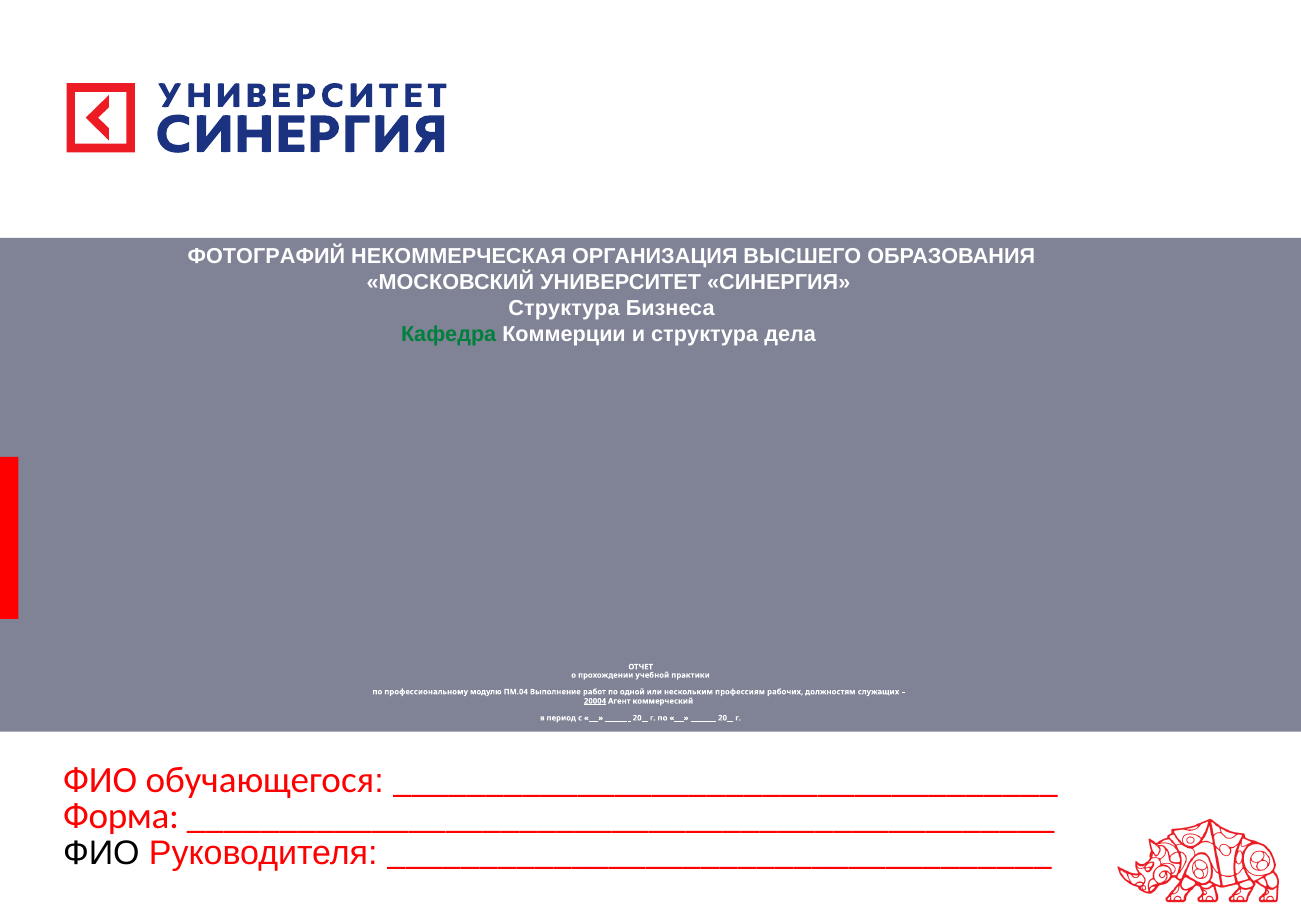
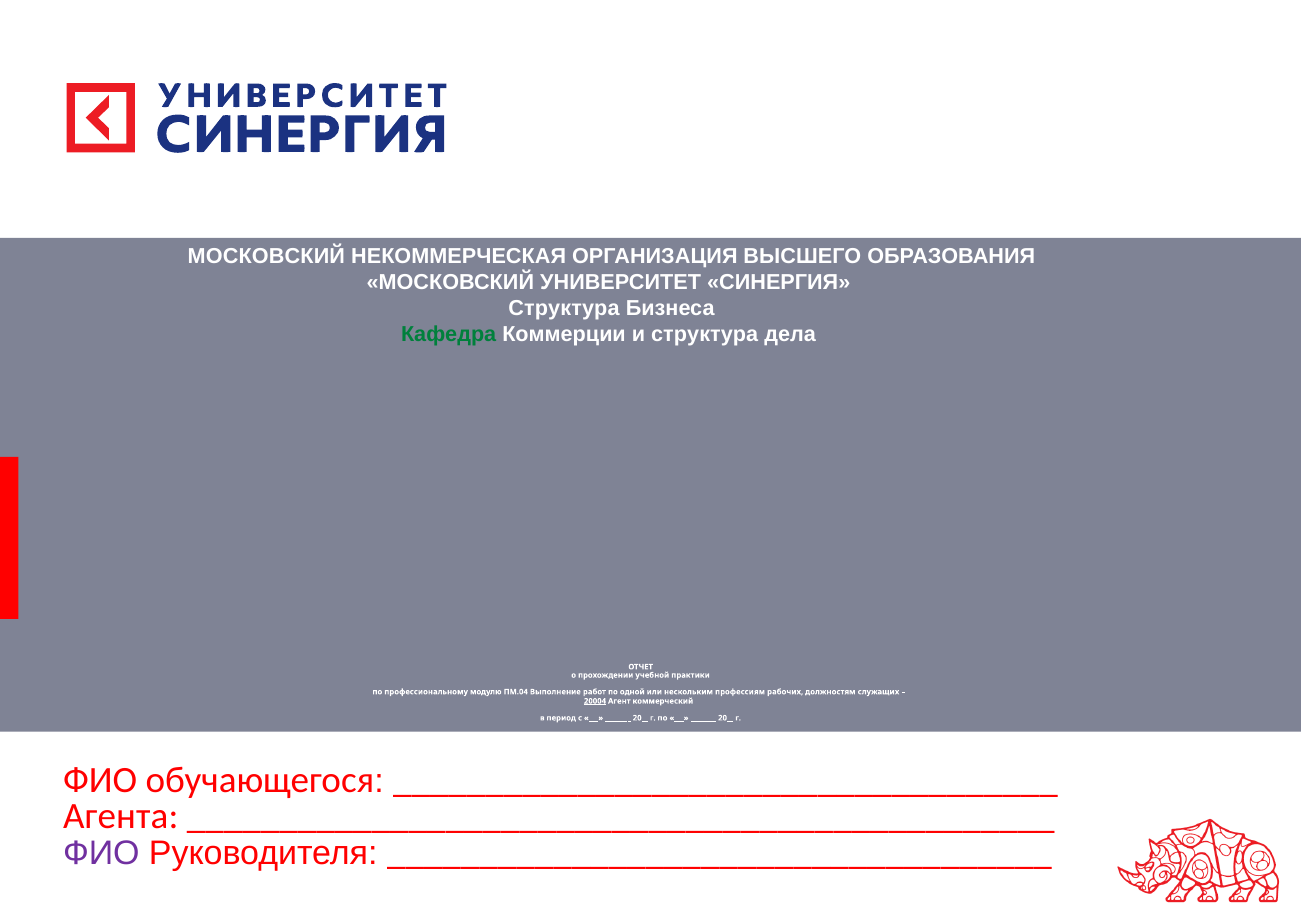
ФОТОГРАФИЙ at (266, 256): ФОТОГРАФИЙ -> МОСКОВСКИЙ
Форма: Форма -> Агента
ФИО at (101, 853) colour: black -> purple
